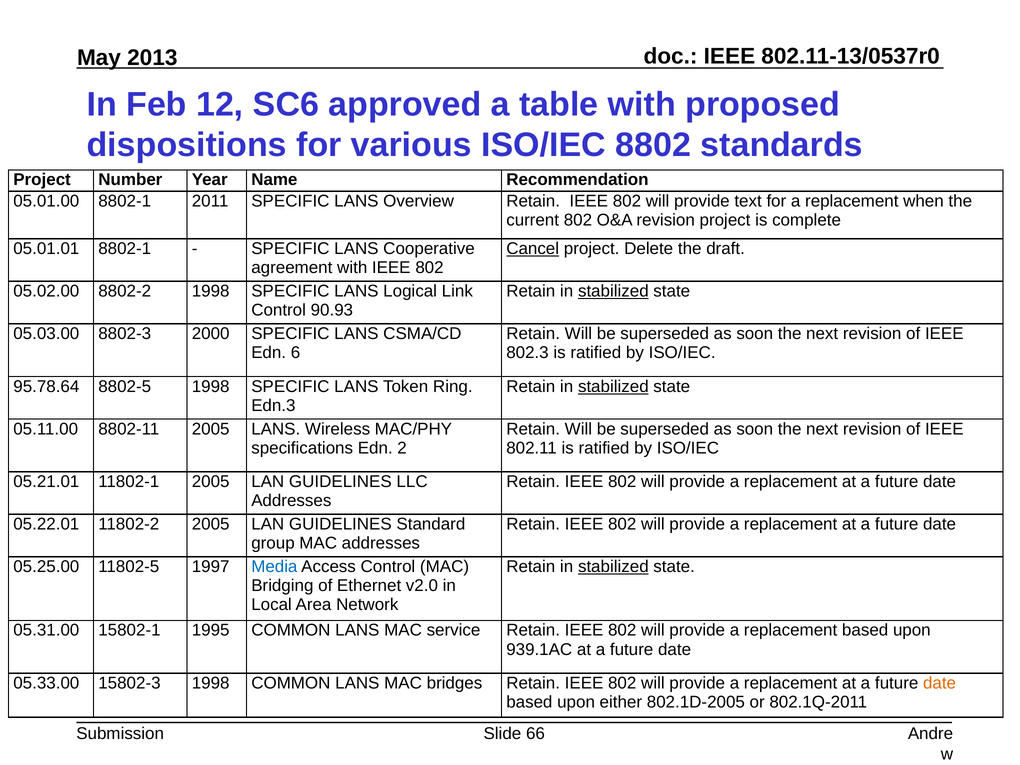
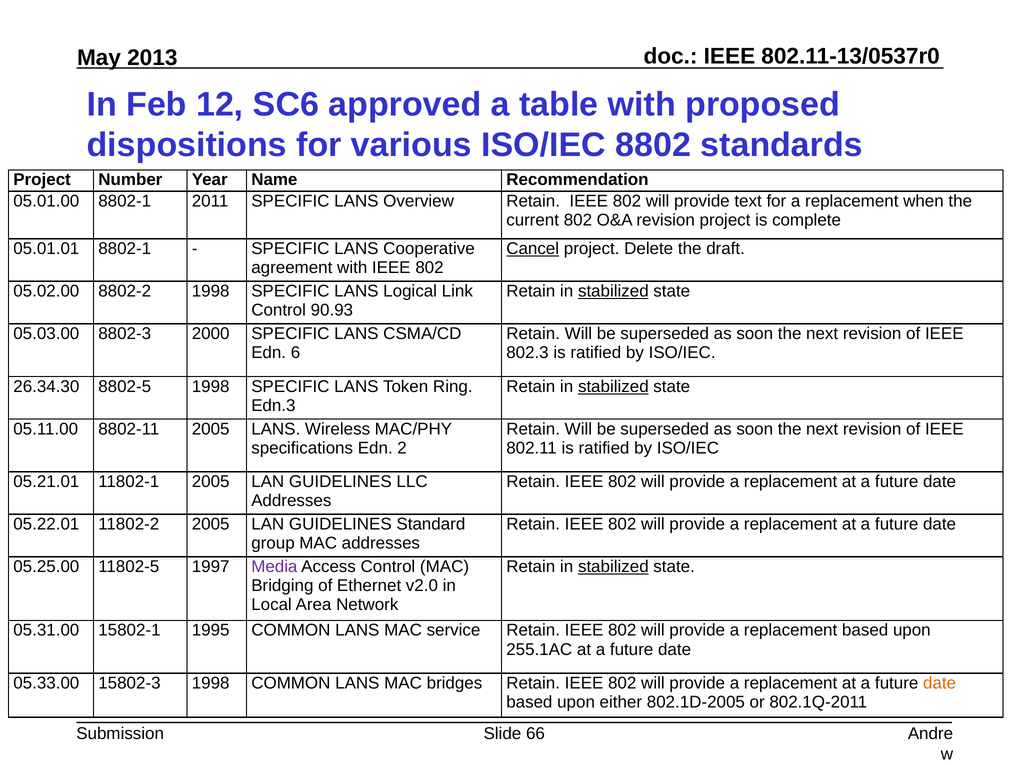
95.78.64: 95.78.64 -> 26.34.30
Media colour: blue -> purple
939.1AC: 939.1AC -> 255.1AC
